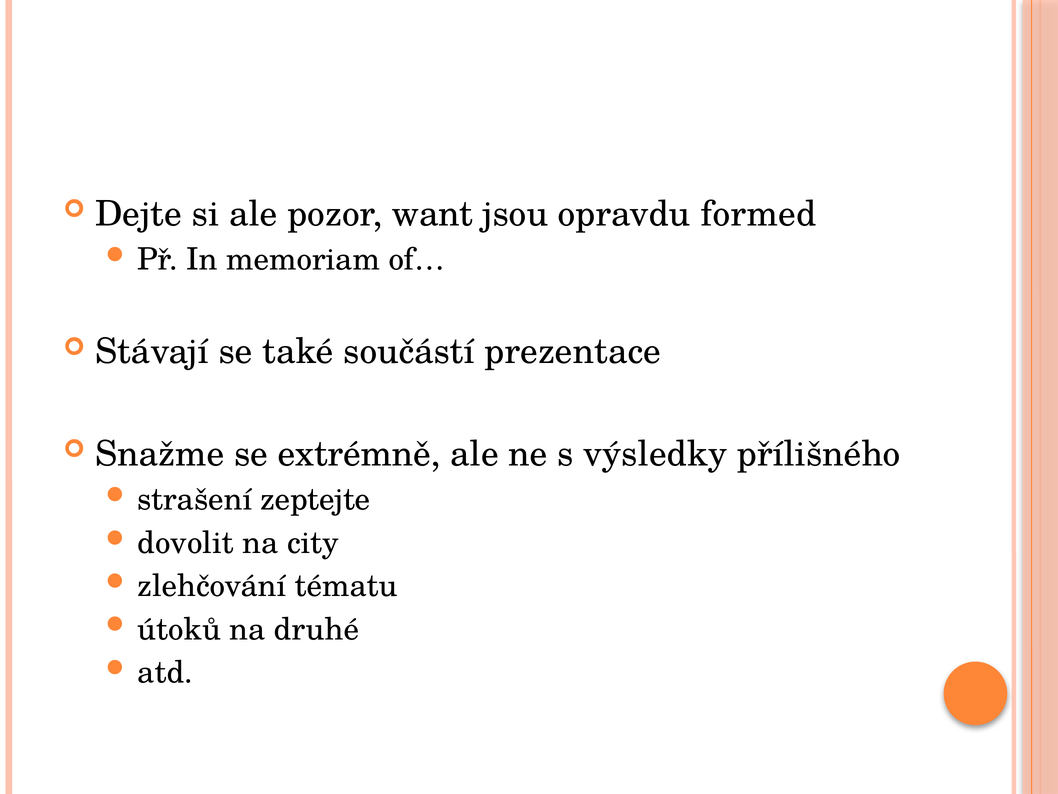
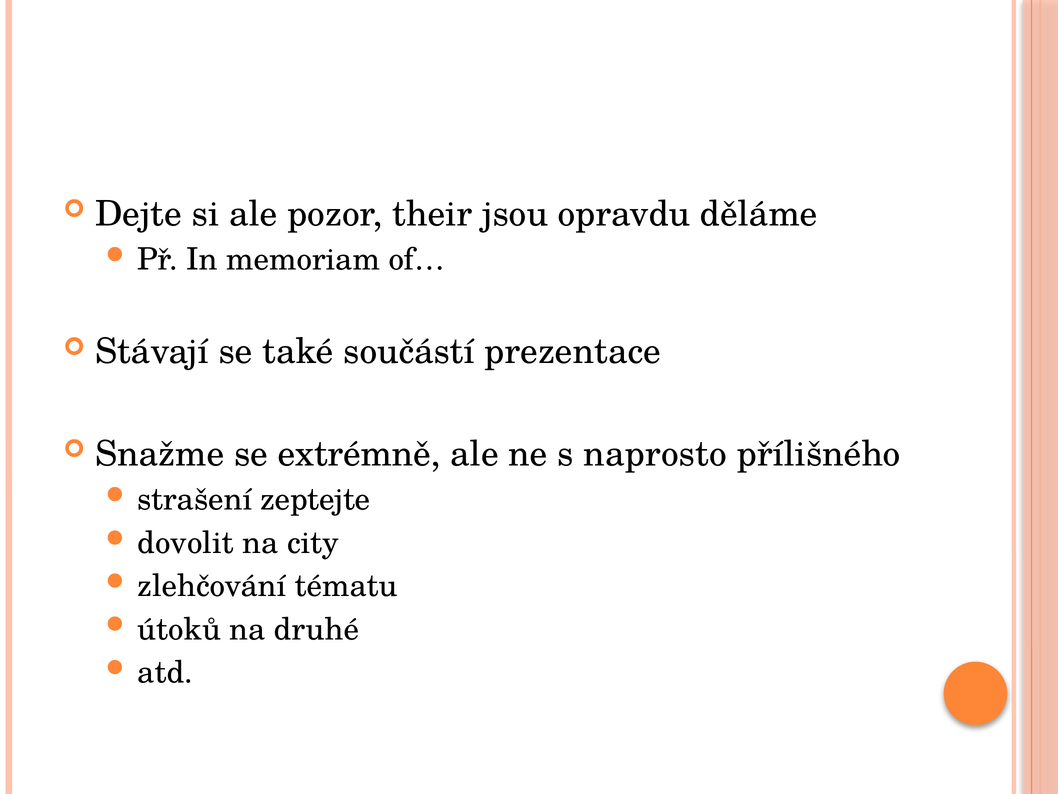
want: want -> their
formed: formed -> děláme
výsledky: výsledky -> naprosto
